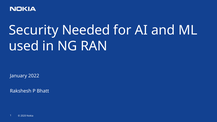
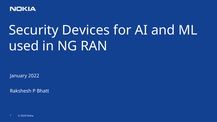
Needed: Needed -> Devices
